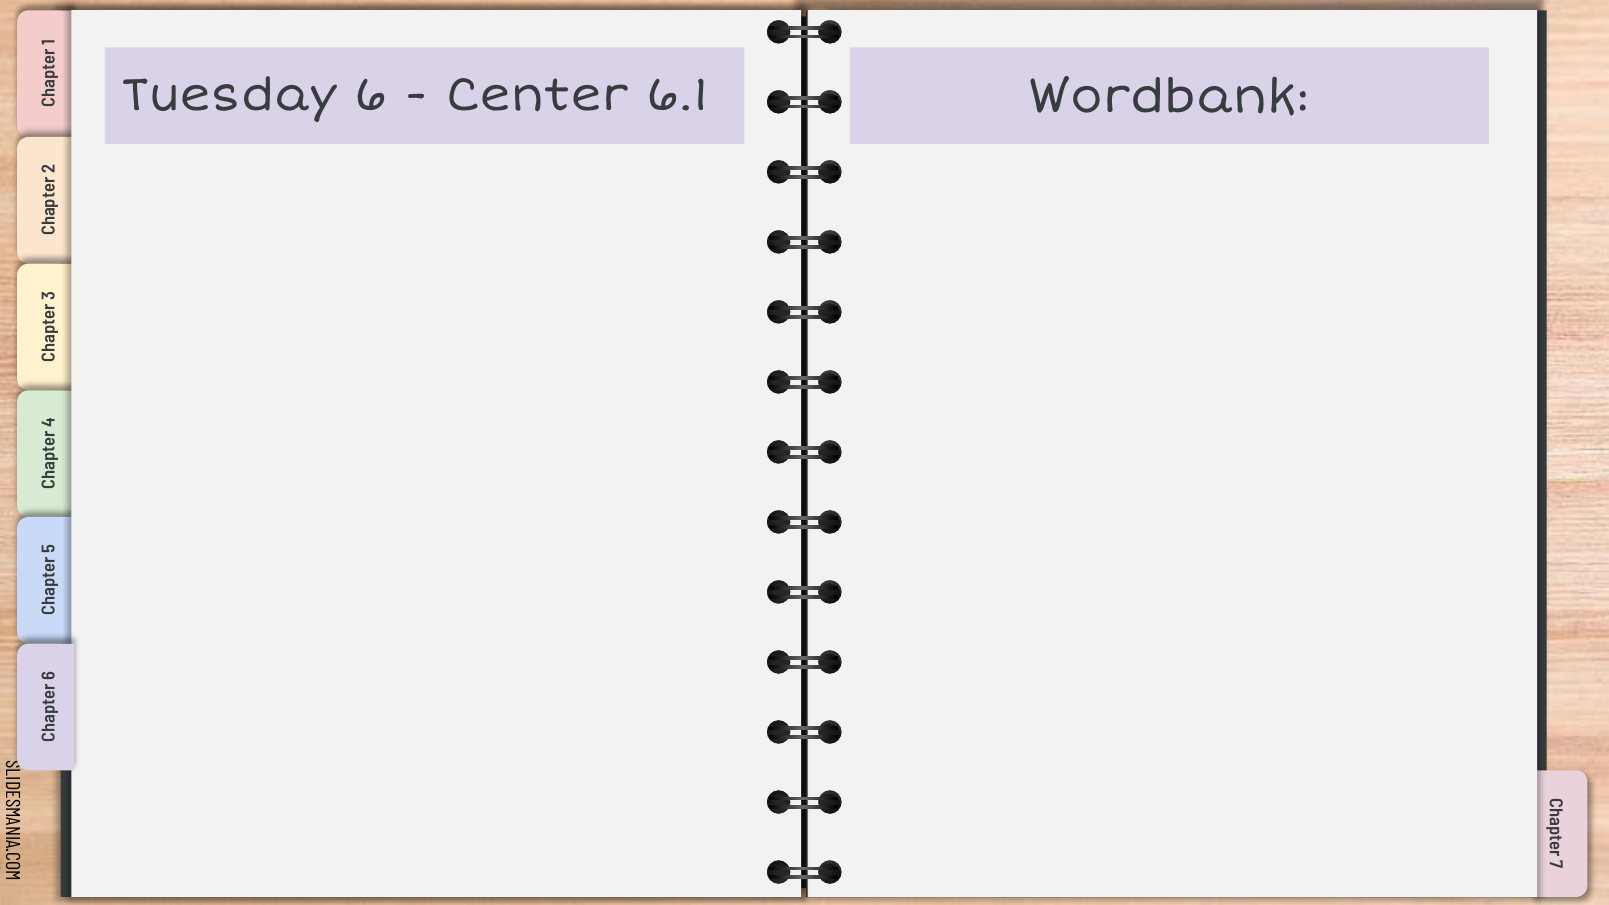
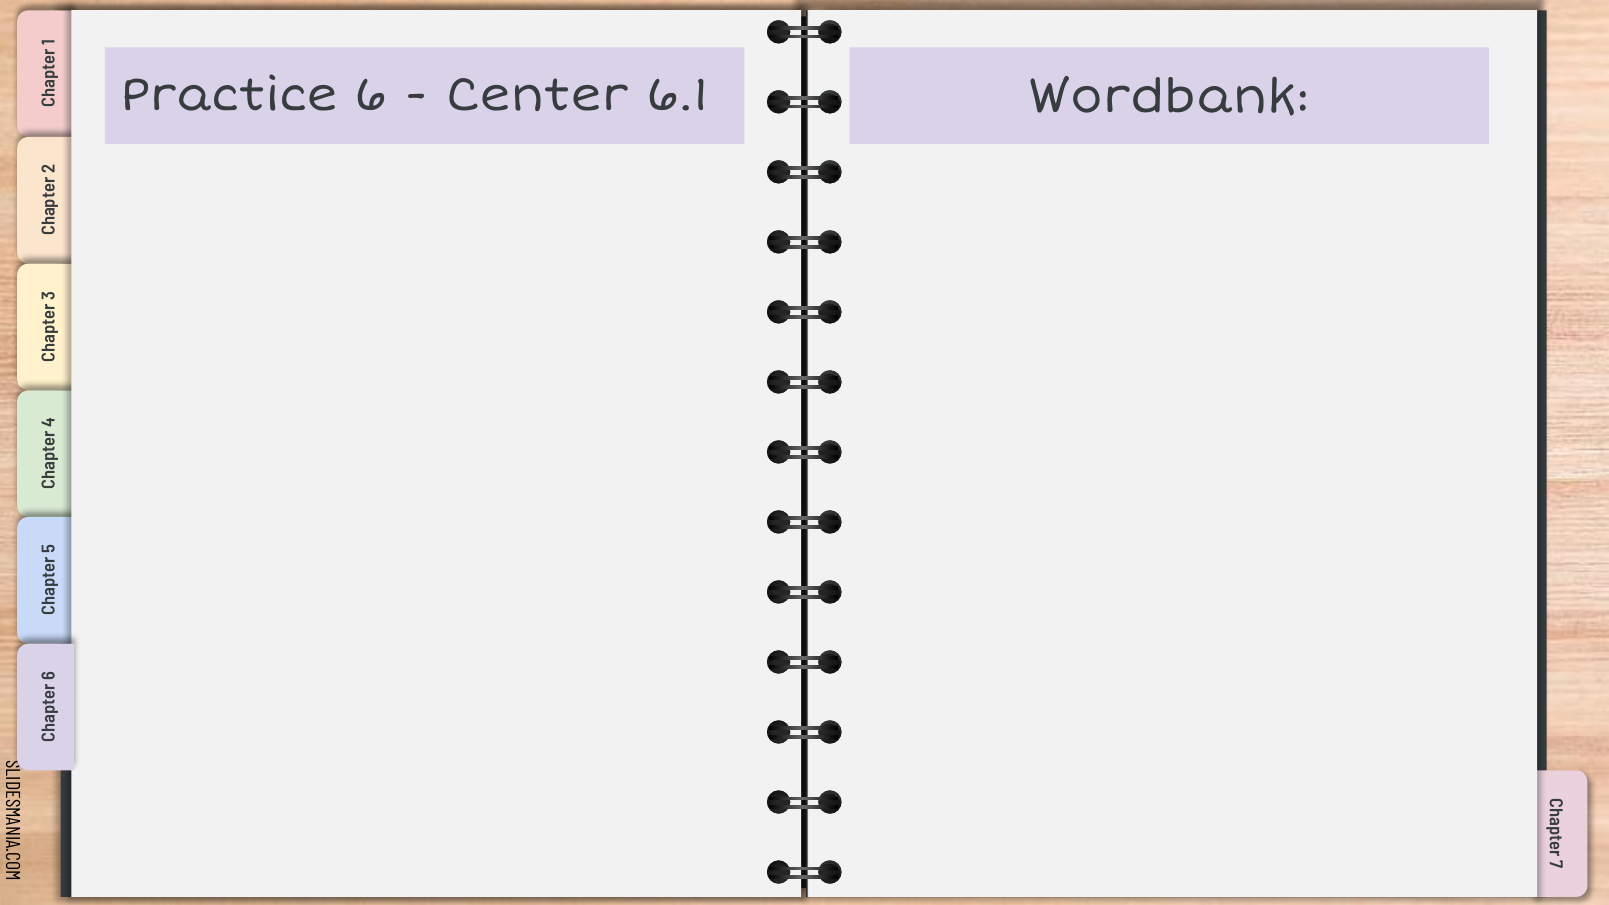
Tuesday: Tuesday -> Practice
